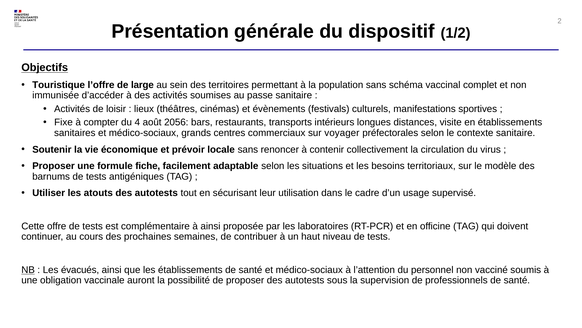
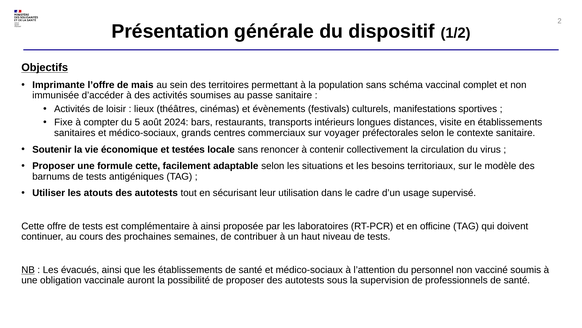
Touristique: Touristique -> Imprimante
large: large -> mais
4: 4 -> 5
2056: 2056 -> 2024
prévoir: prévoir -> testées
formule fiche: fiche -> cette
